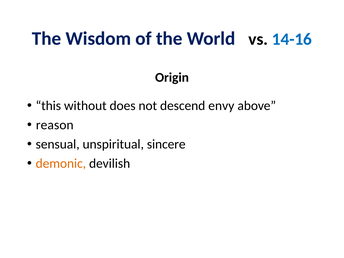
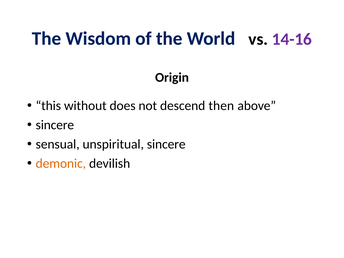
14-16 colour: blue -> purple
envy: envy -> then
reason at (55, 125): reason -> sincere
